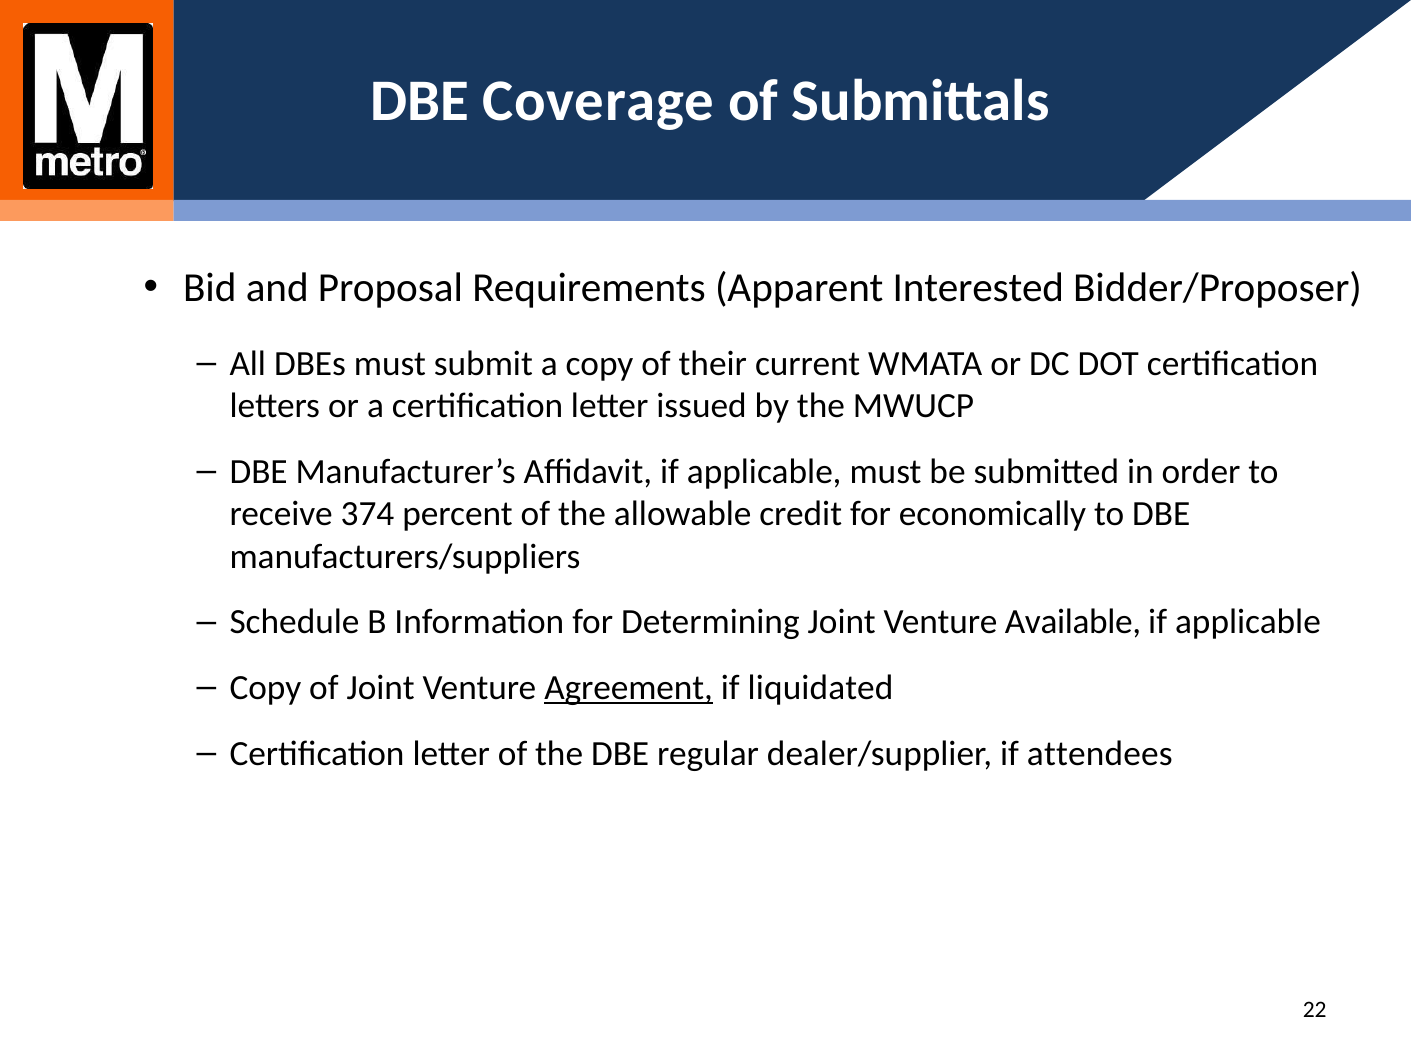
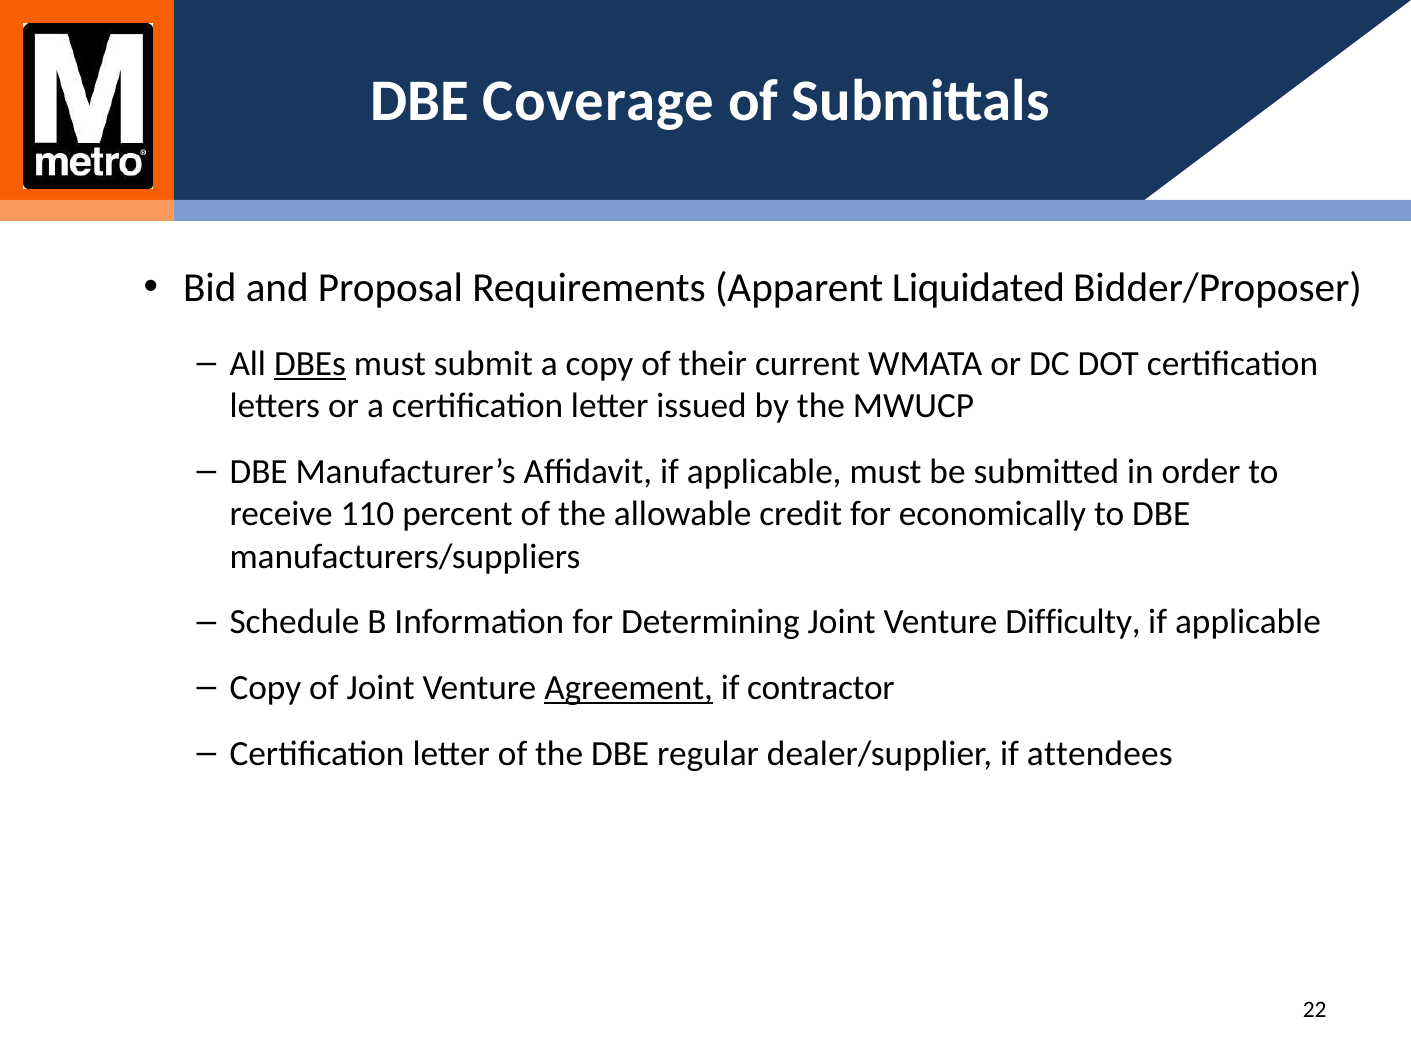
Interested: Interested -> Liquidated
DBEs underline: none -> present
374: 374 -> 110
Available: Available -> Difficulty
liquidated: liquidated -> contractor
